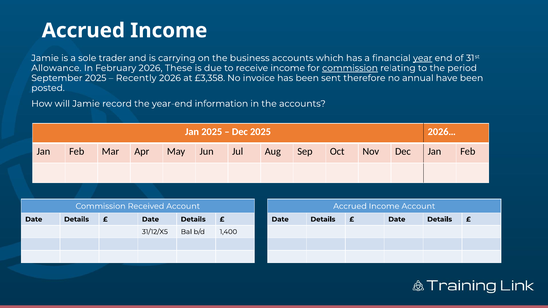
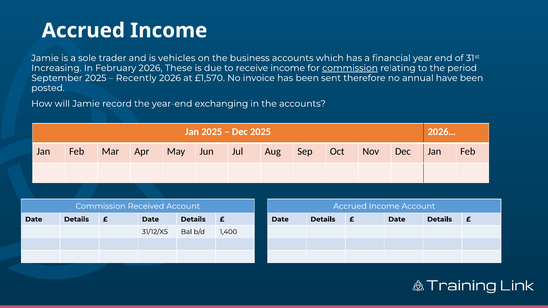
carrying: carrying -> vehicles
year underline: present -> none
Allowance: Allowance -> Increasing
£3,358: £3,358 -> £1,570
information: information -> exchanging
